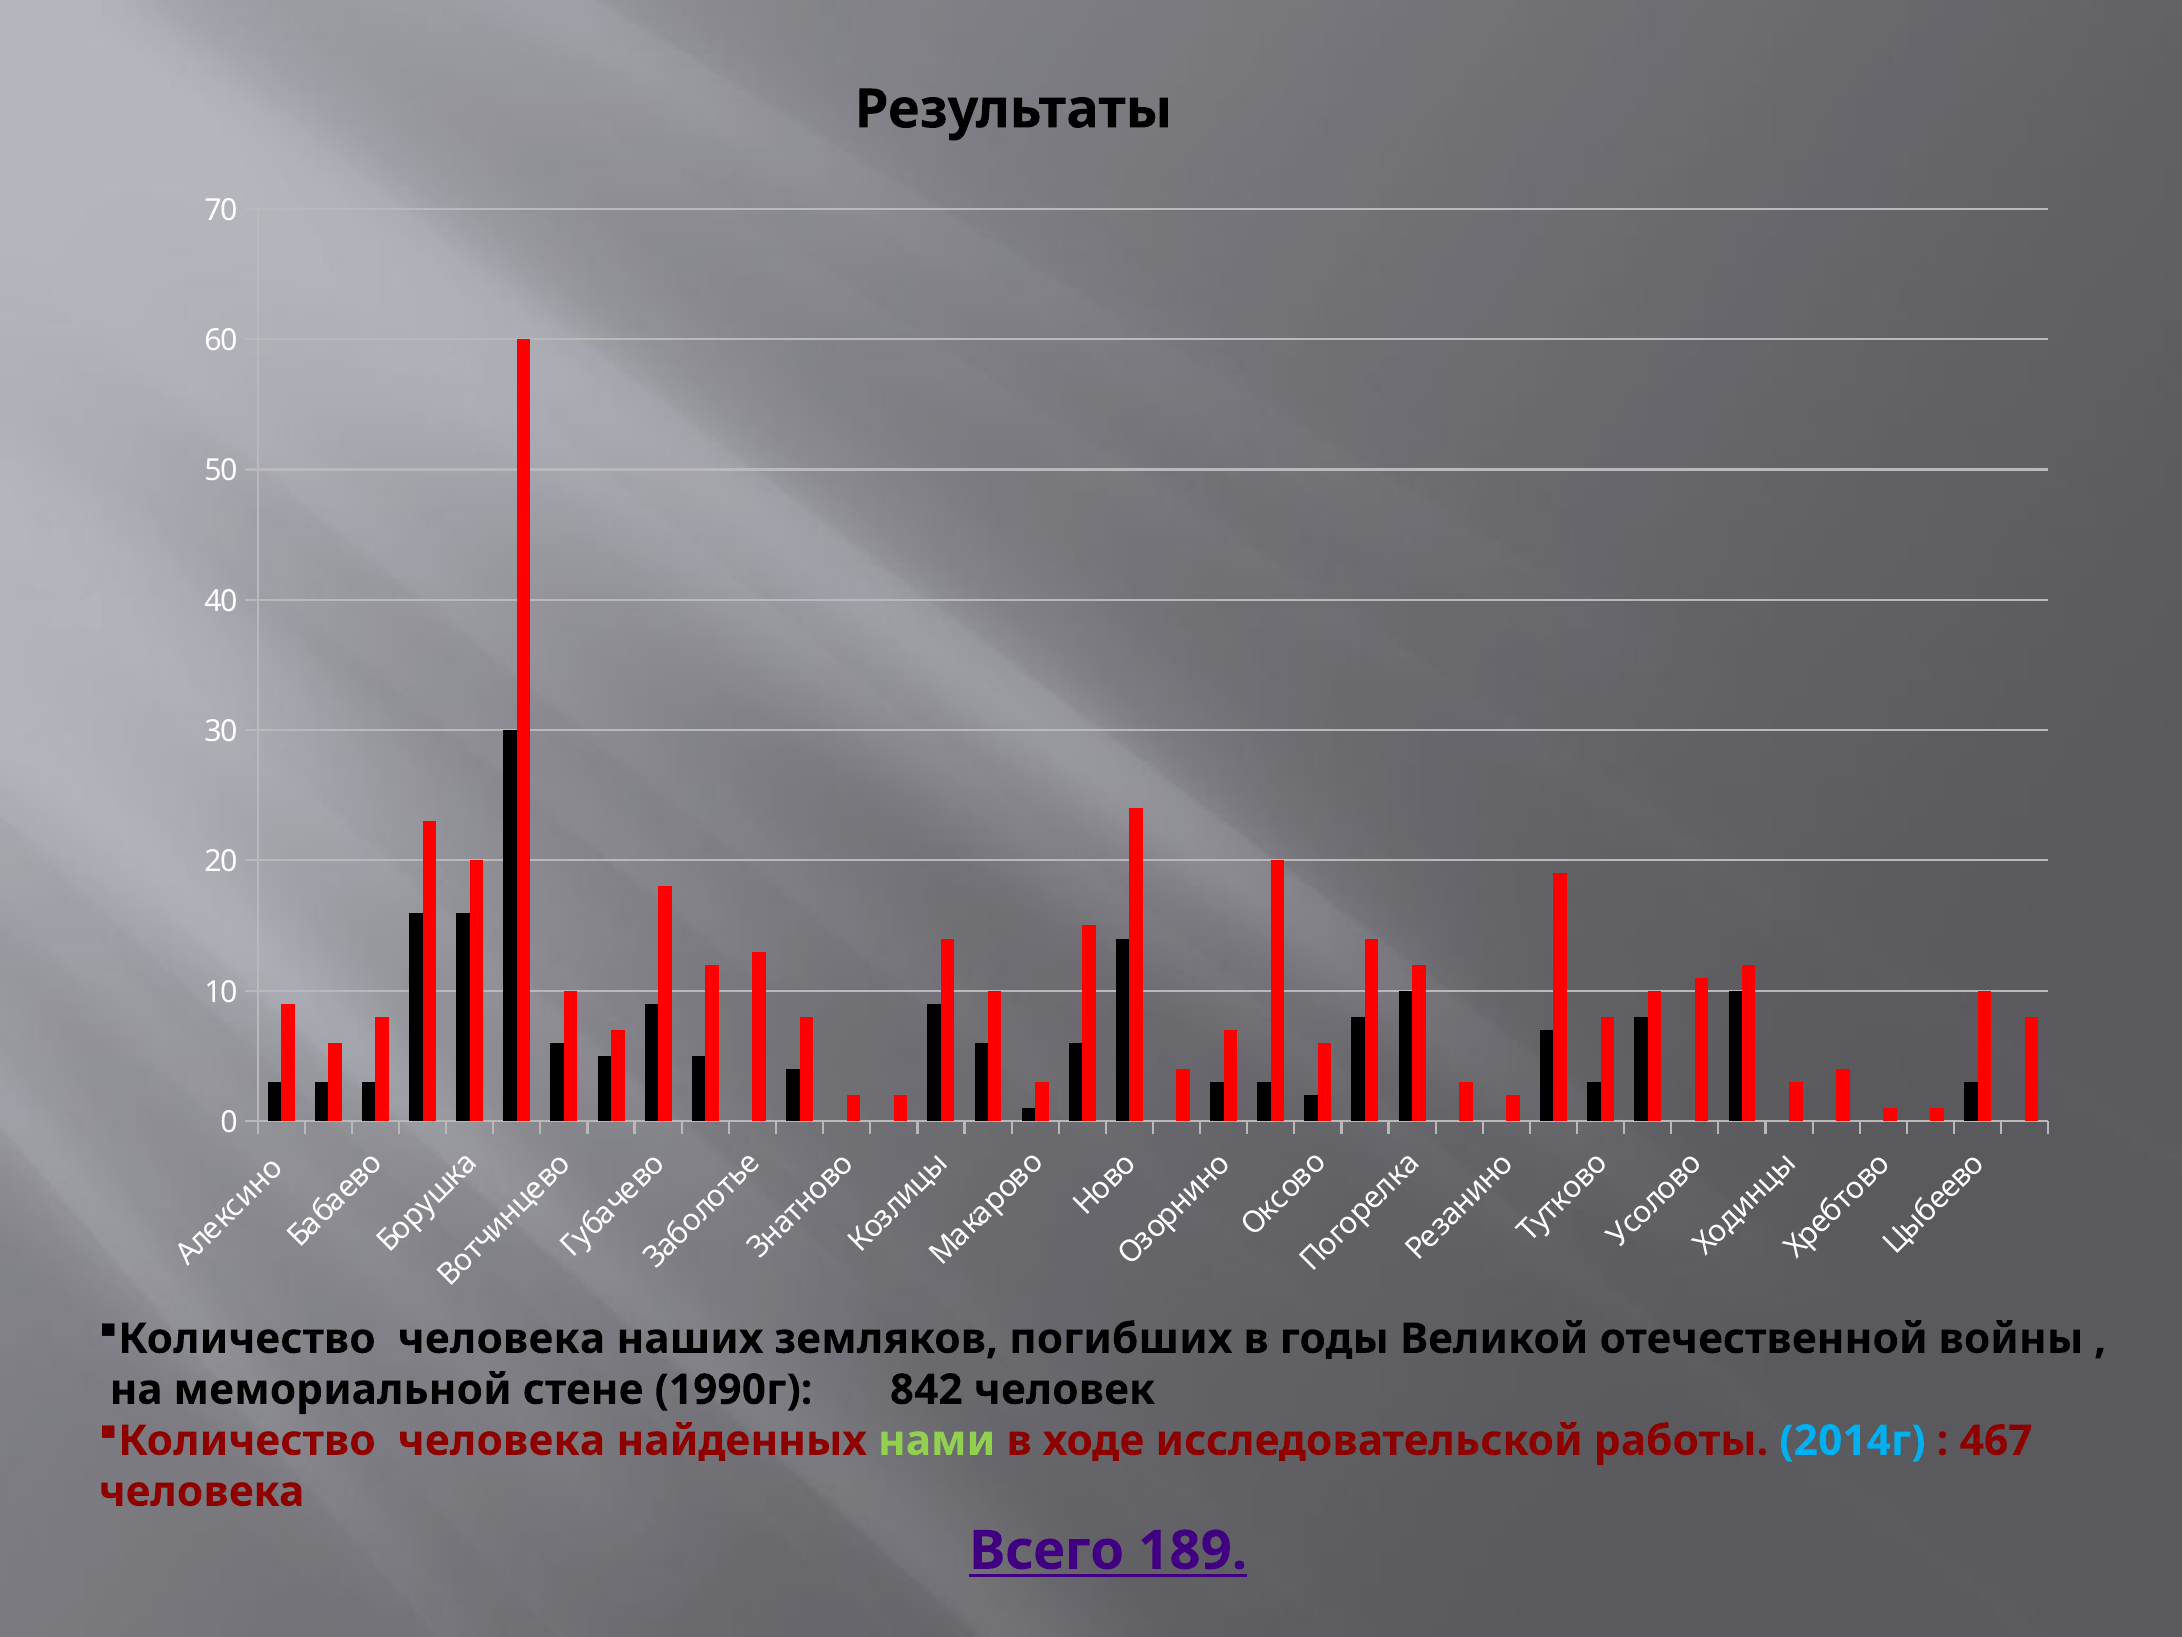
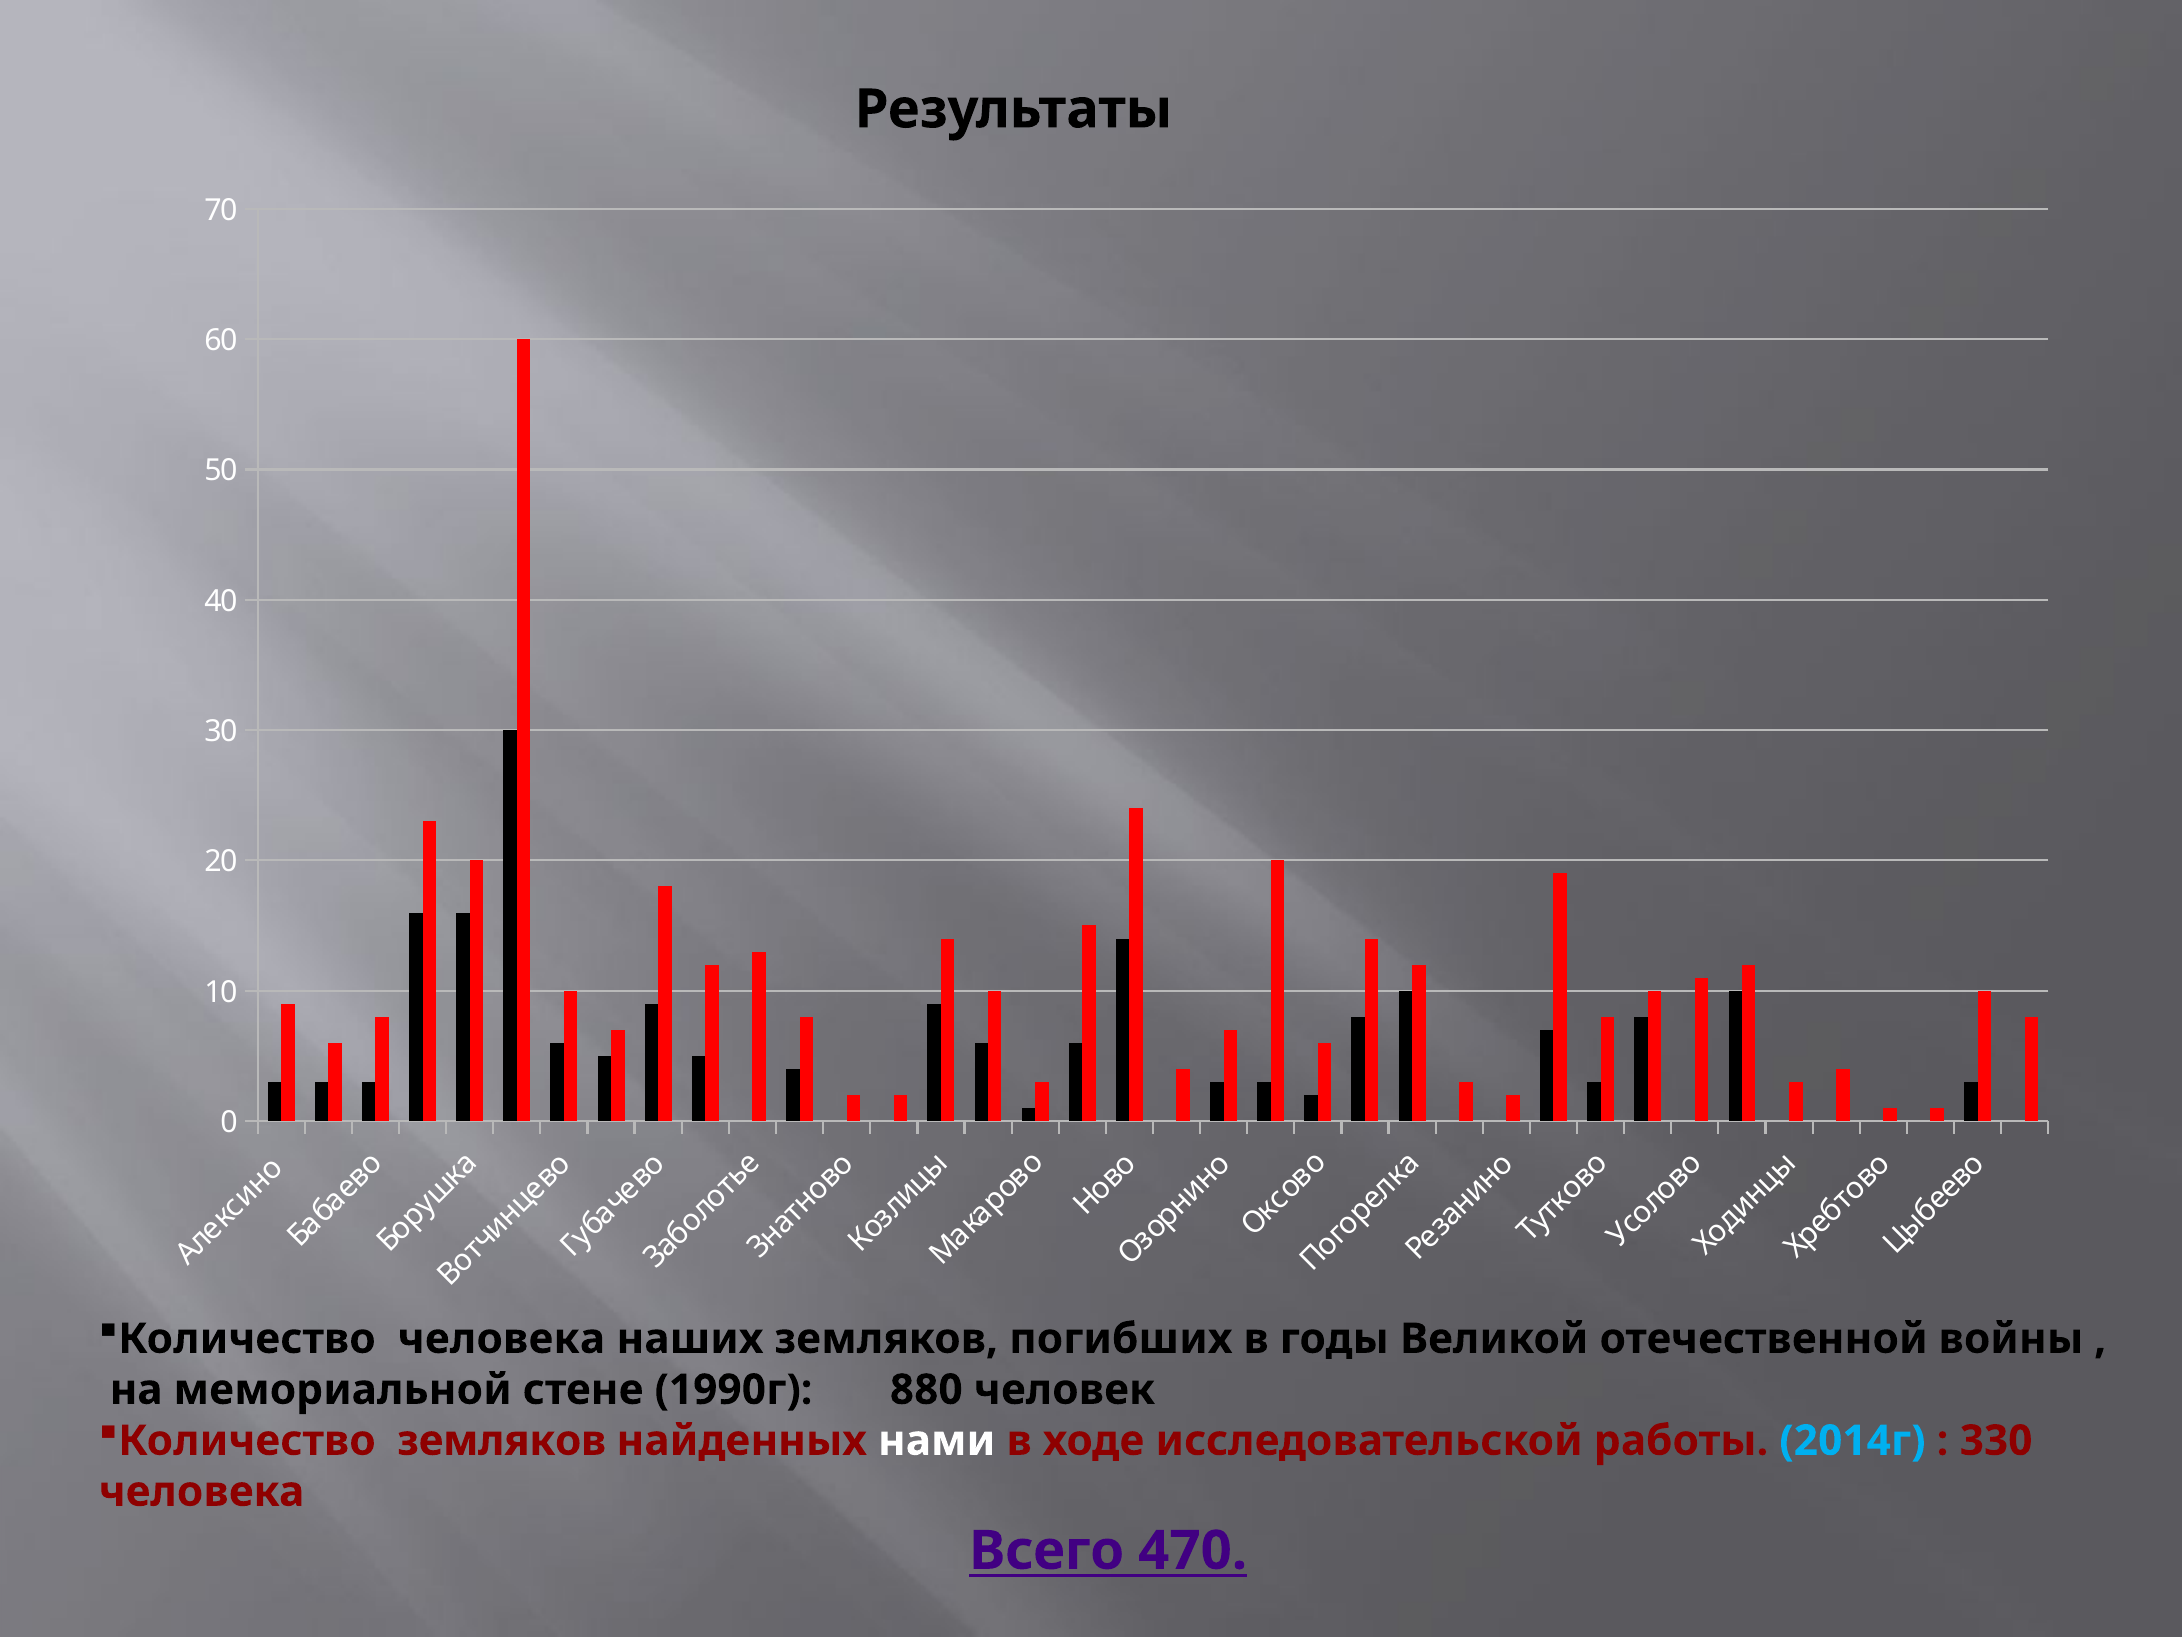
842: 842 -> 880
человека at (501, 1440): человека -> земляков
нами colour: light green -> white
467: 467 -> 330
189: 189 -> 470
